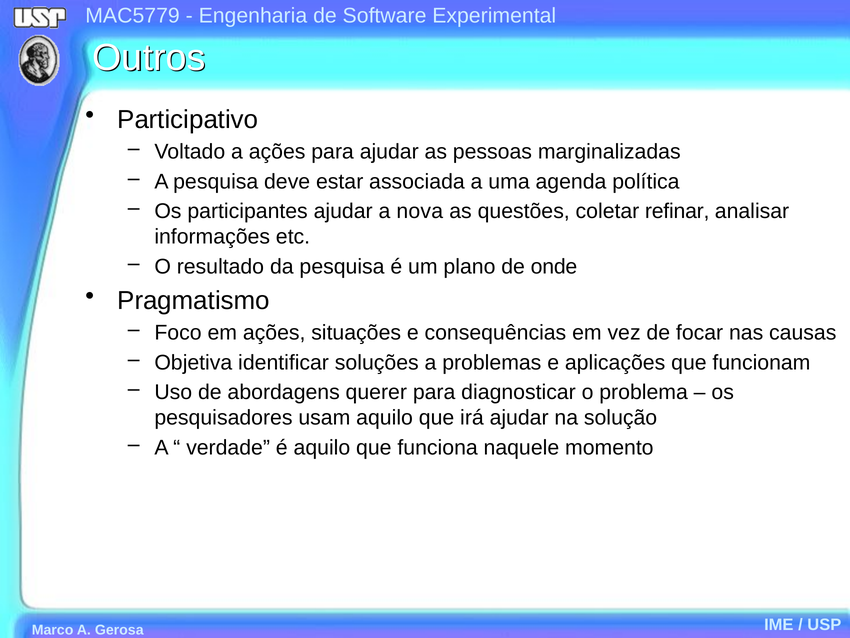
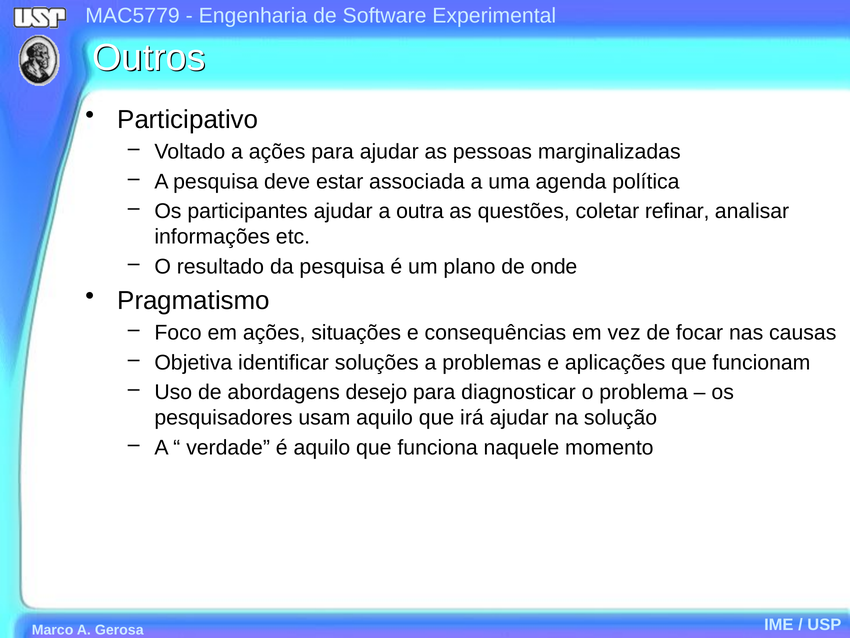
nova: nova -> outra
querer: querer -> desejo
